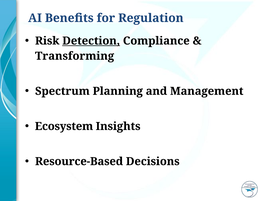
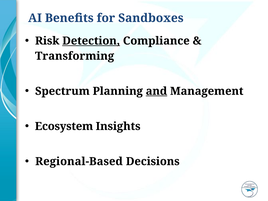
Regulation: Regulation -> Sandboxes
and underline: none -> present
Resource-Based: Resource-Based -> Regional-Based
